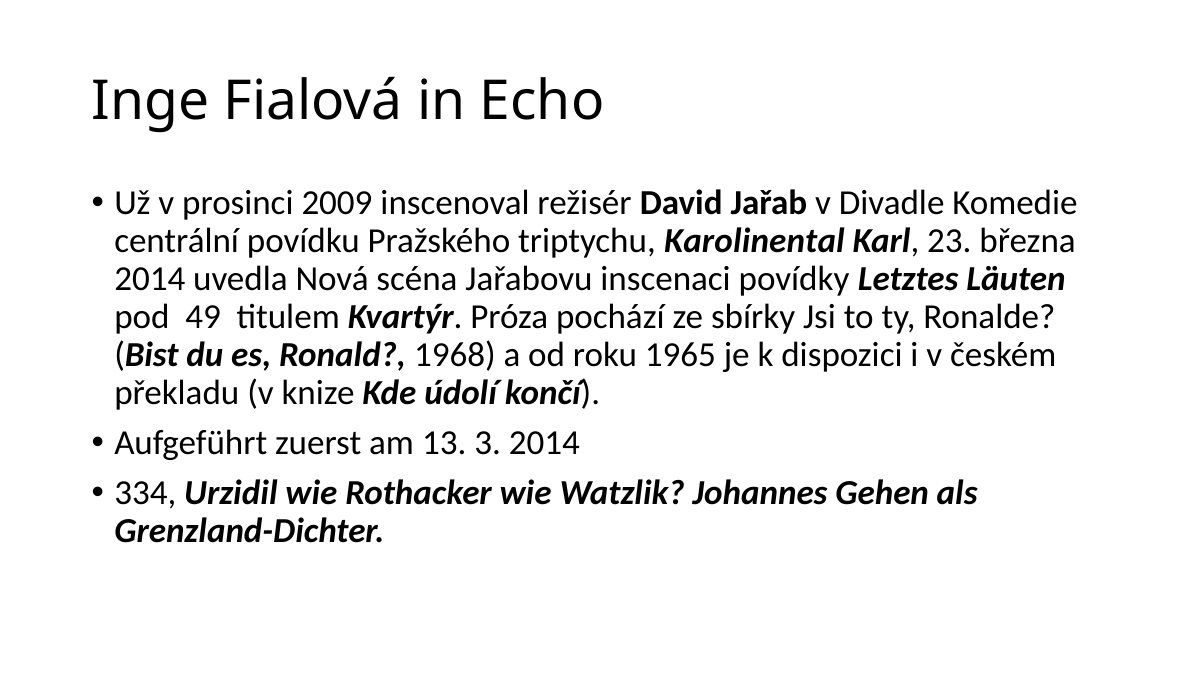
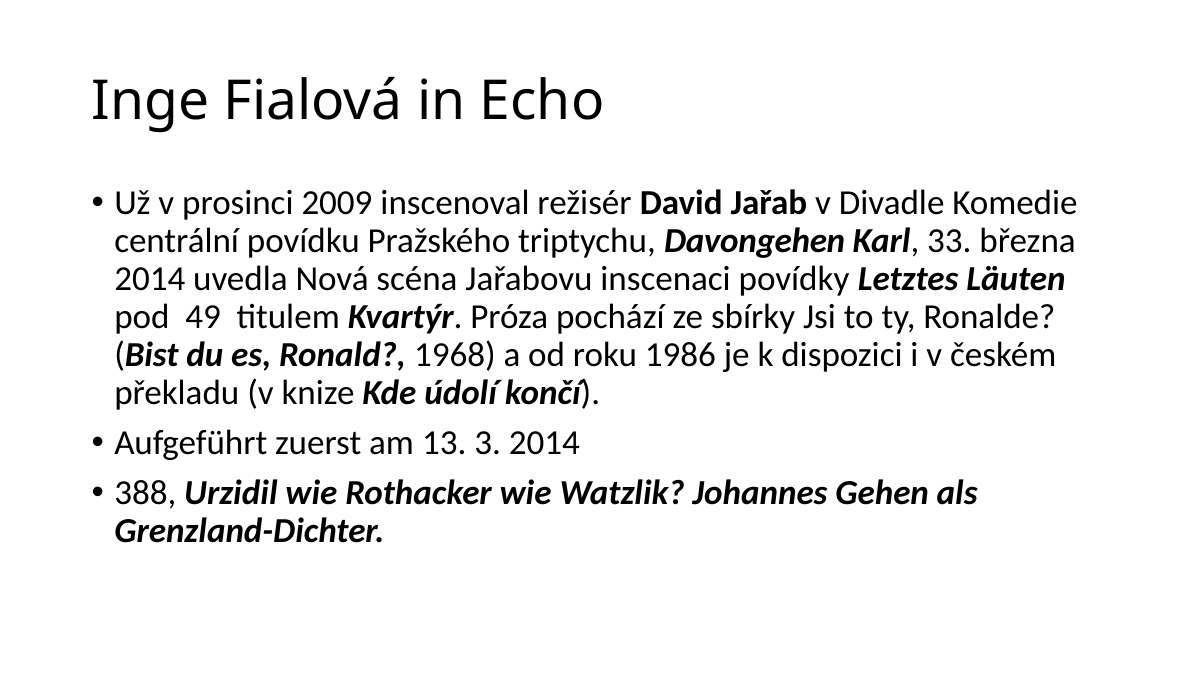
Karolinental: Karolinental -> Davongehen
23: 23 -> 33
1965: 1965 -> 1986
334: 334 -> 388
